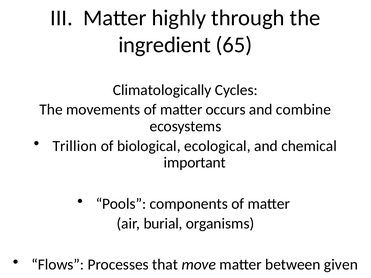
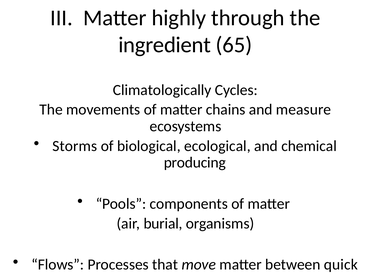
occurs: occurs -> chains
combine: combine -> measure
Trillion: Trillion -> Storms
important: important -> producing
given: given -> quick
